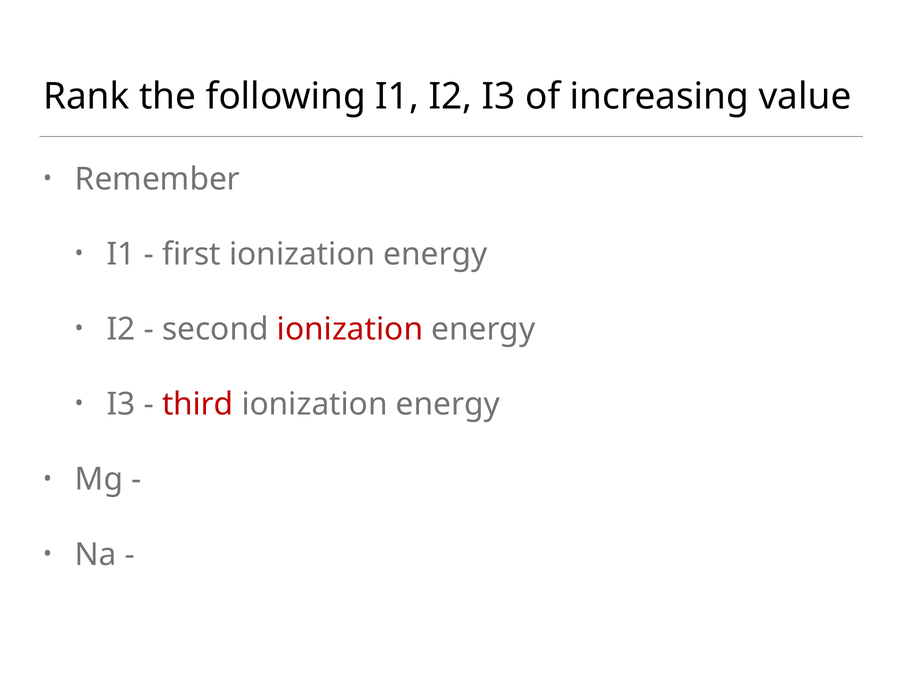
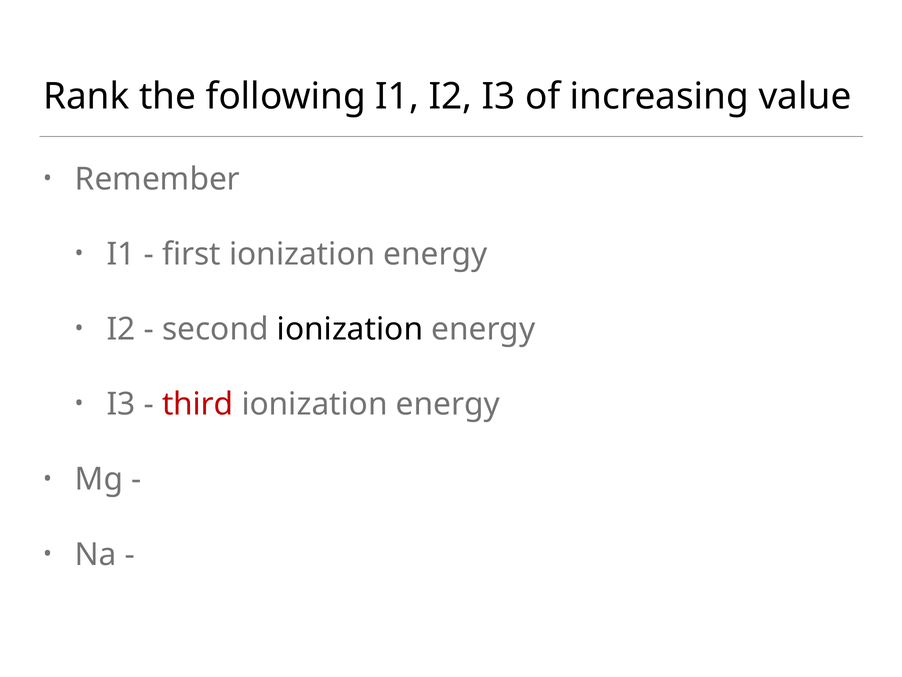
ionization at (350, 329) colour: red -> black
